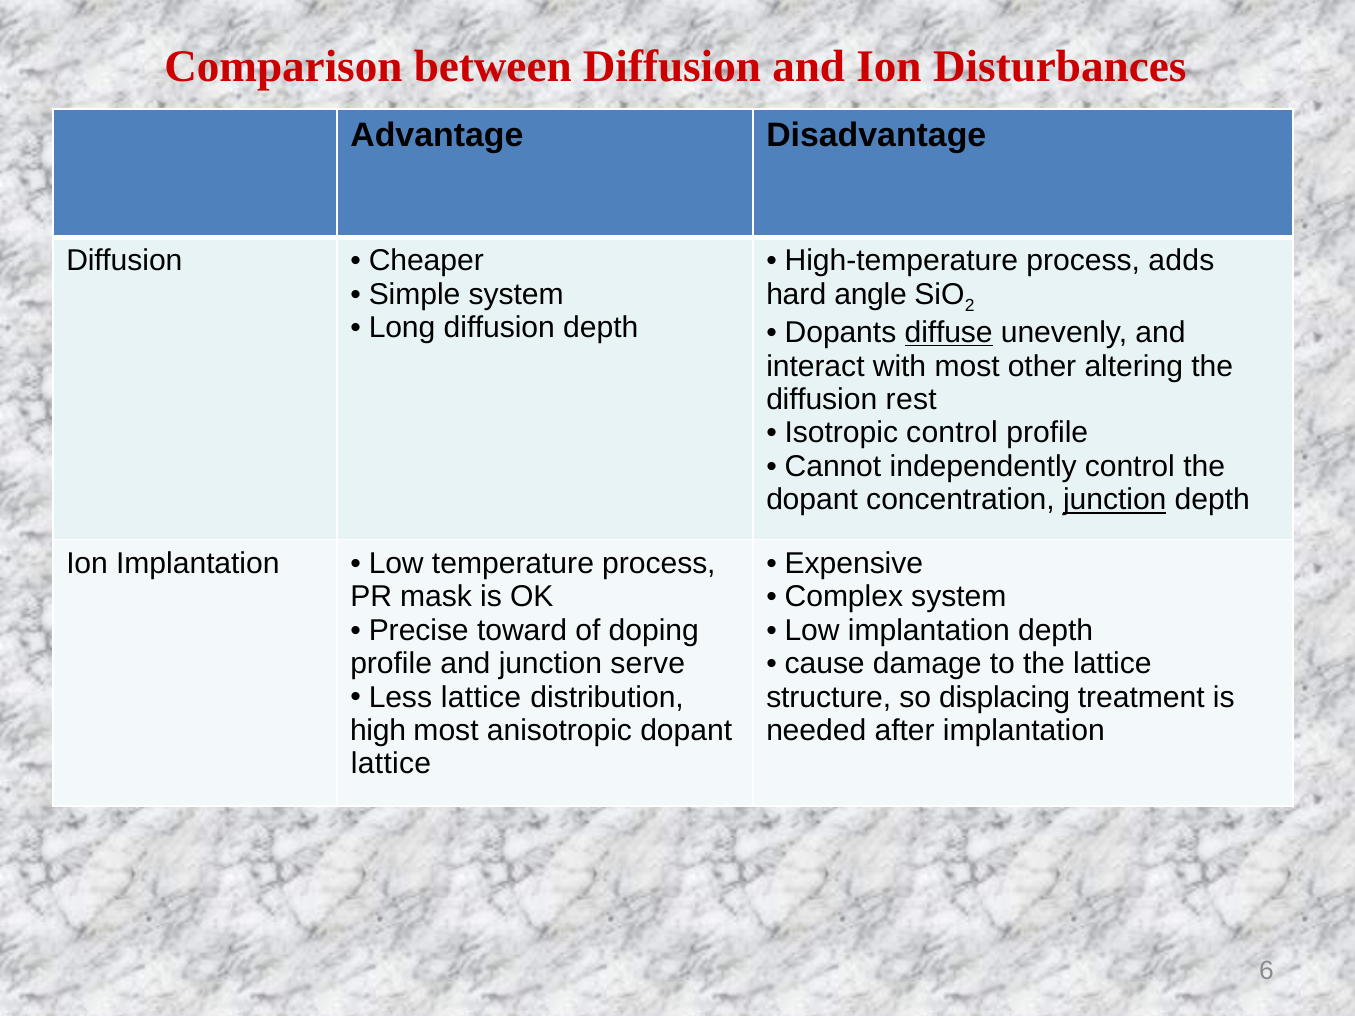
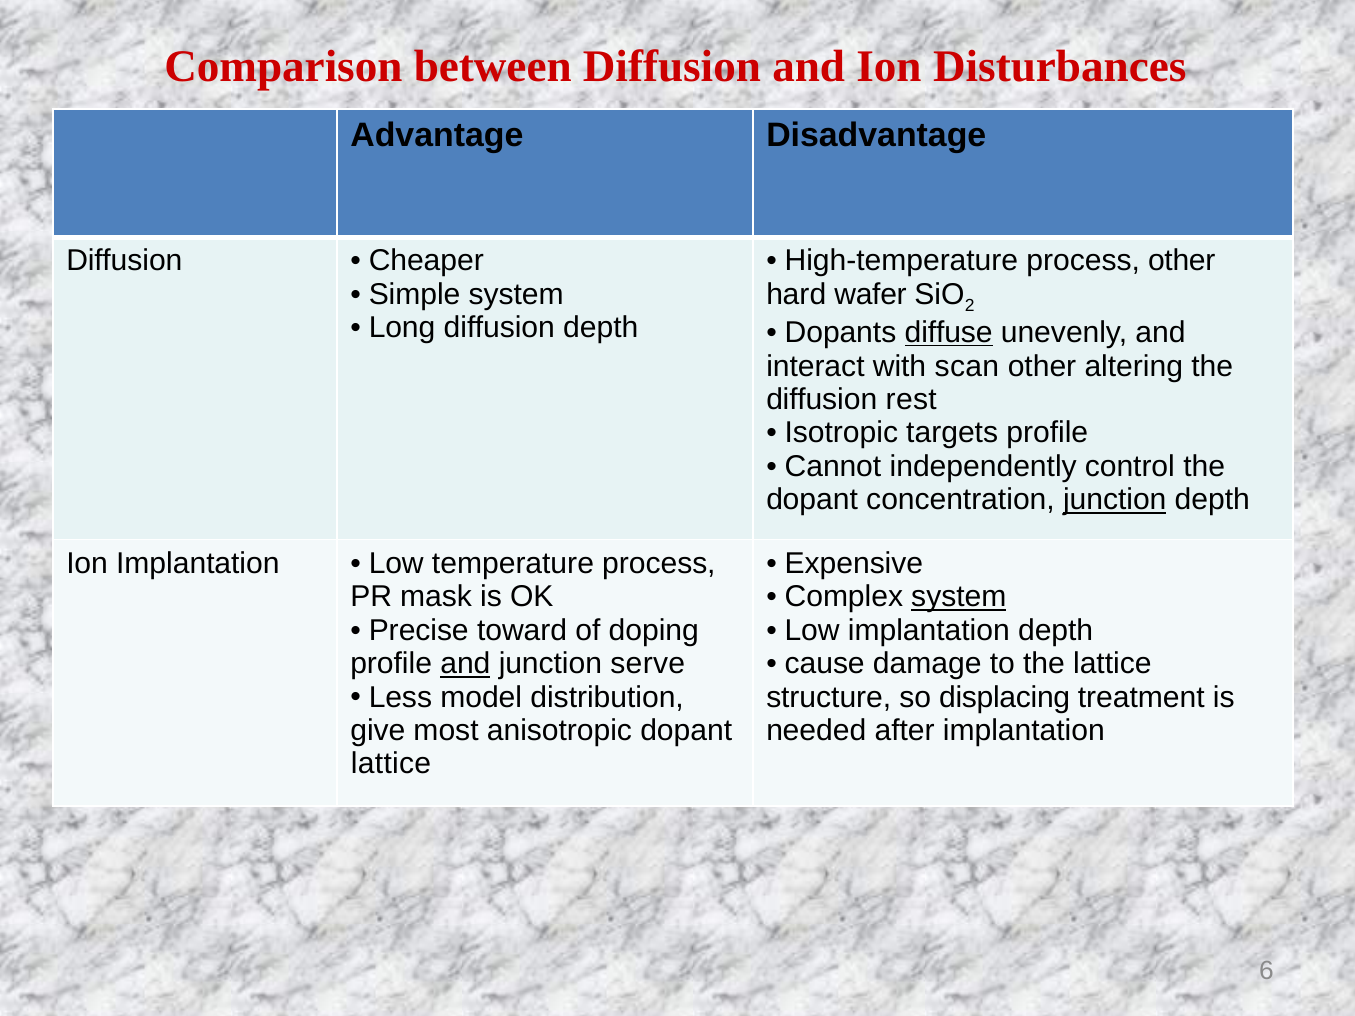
process adds: adds -> other
angle: angle -> wafer
with most: most -> scan
Isotropic control: control -> targets
system at (959, 597) underline: none -> present
and at (465, 664) underline: none -> present
Less lattice: lattice -> model
high: high -> give
